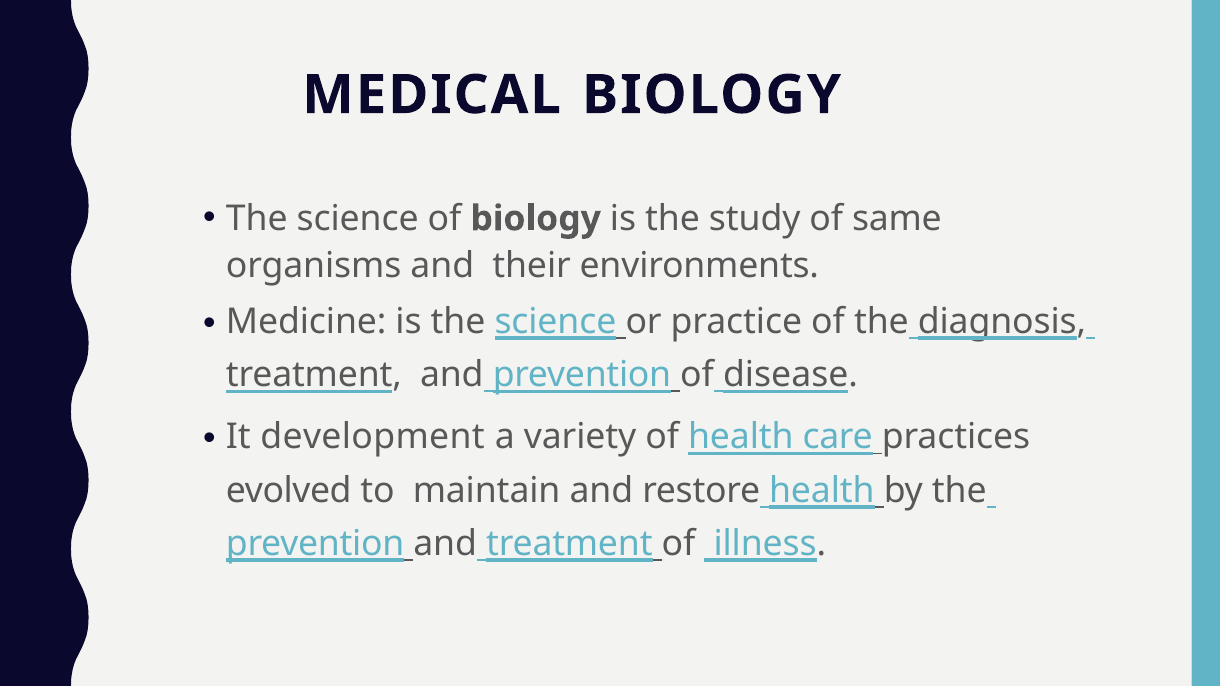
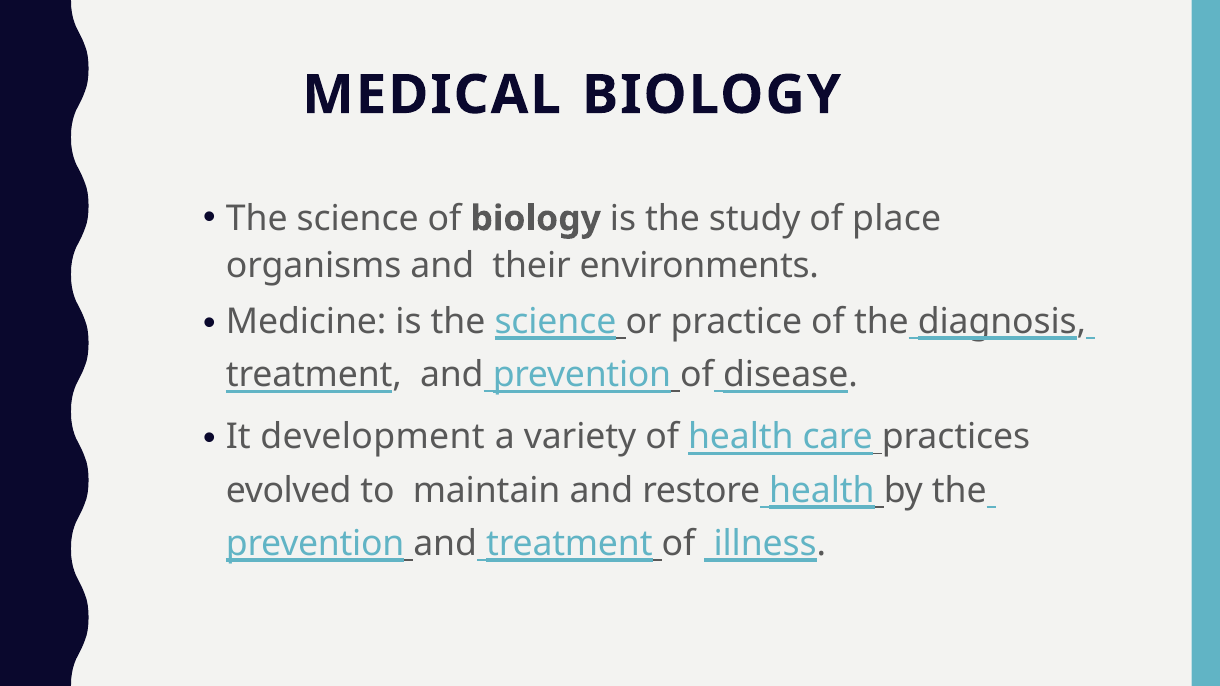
same: same -> place
